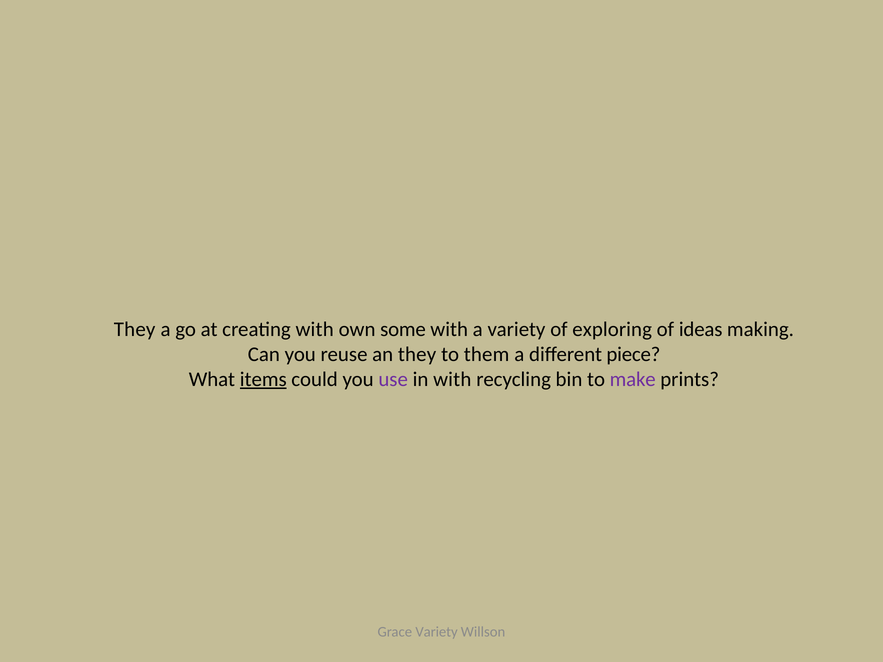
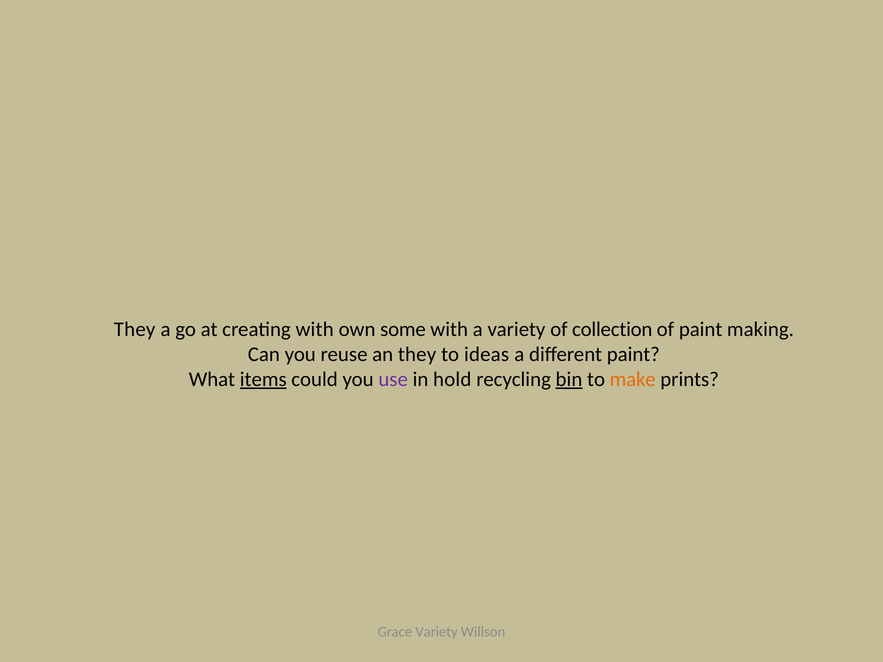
exploring: exploring -> collection
of ideas: ideas -> paint
them: them -> ideas
different piece: piece -> paint
in with: with -> hold
bin underline: none -> present
make colour: purple -> orange
